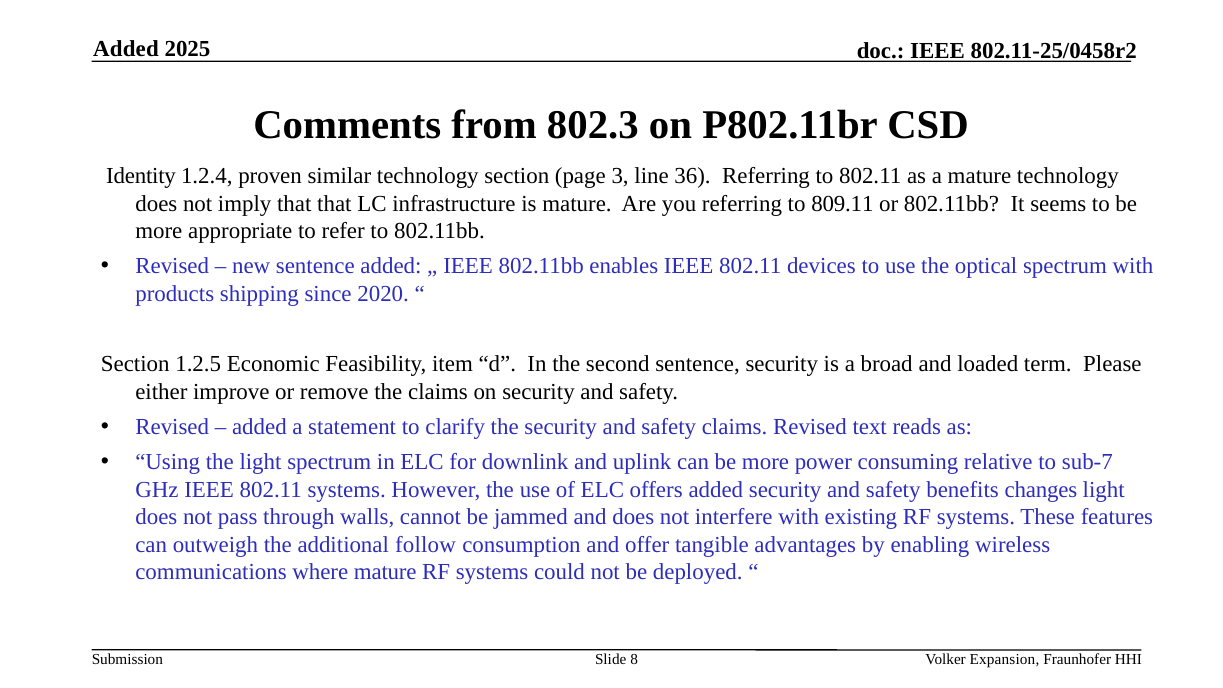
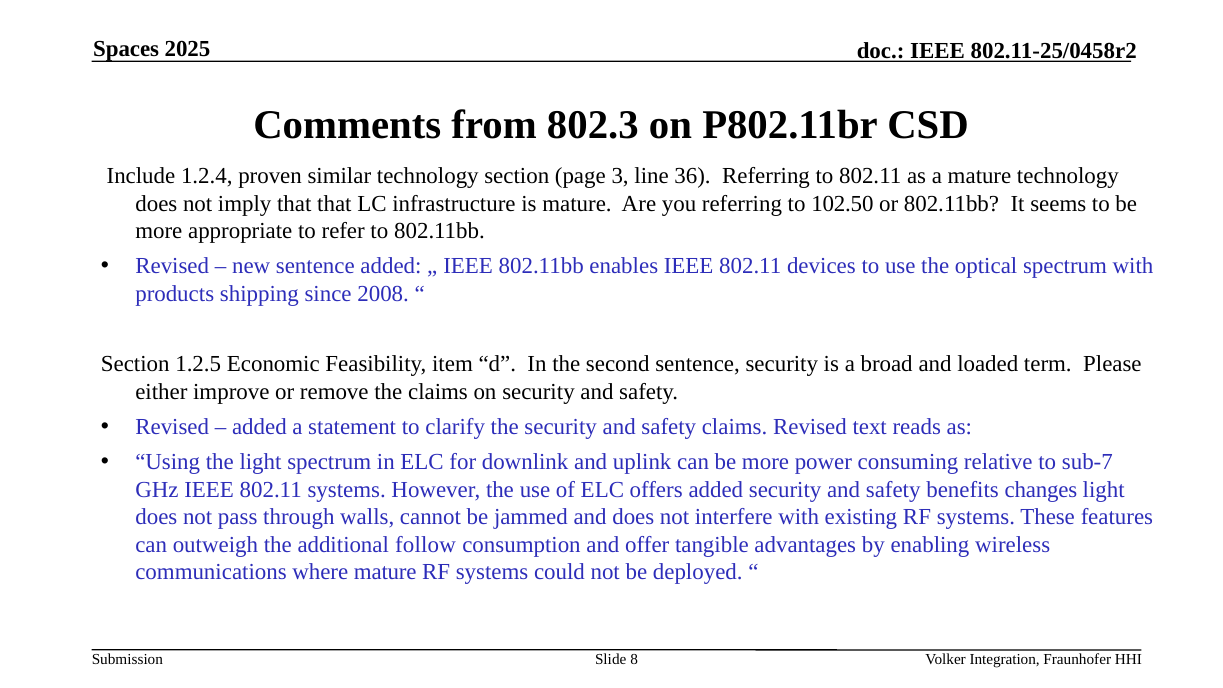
Added at (126, 49): Added -> Spaces
Identity: Identity -> Include
809.11: 809.11 -> 102.50
2020: 2020 -> 2008
Expansion: Expansion -> Integration
